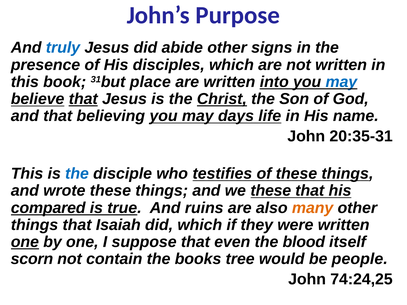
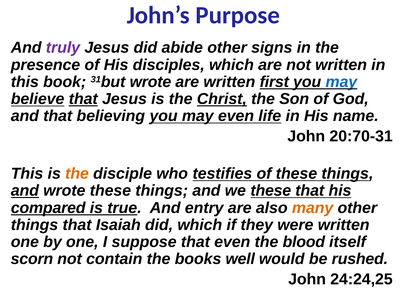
truly colour: blue -> purple
31but place: place -> wrote
into: into -> first
may days: days -> even
20:35-31: 20:35-31 -> 20:70-31
the at (77, 174) colour: blue -> orange
and at (25, 191) underline: none -> present
ruins: ruins -> entry
one at (25, 242) underline: present -> none
tree: tree -> well
people: people -> rushed
74:24,25: 74:24,25 -> 24:24,25
